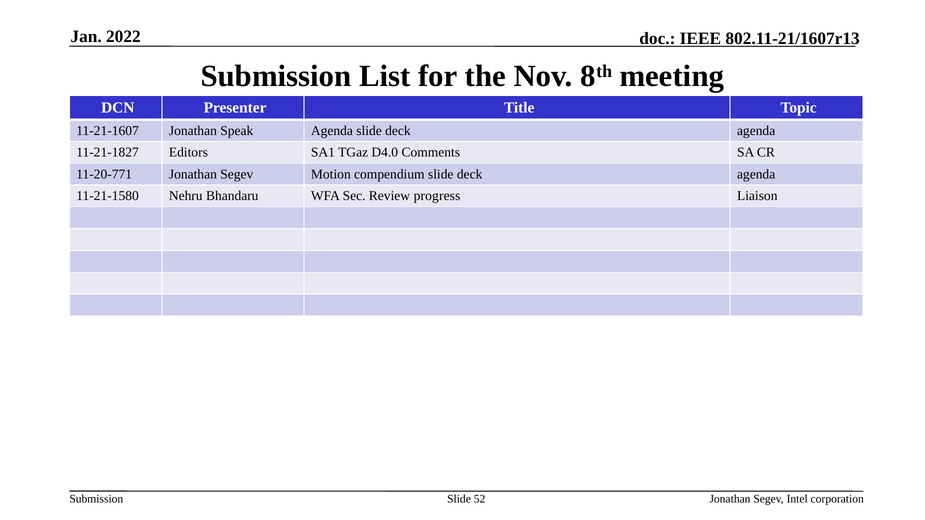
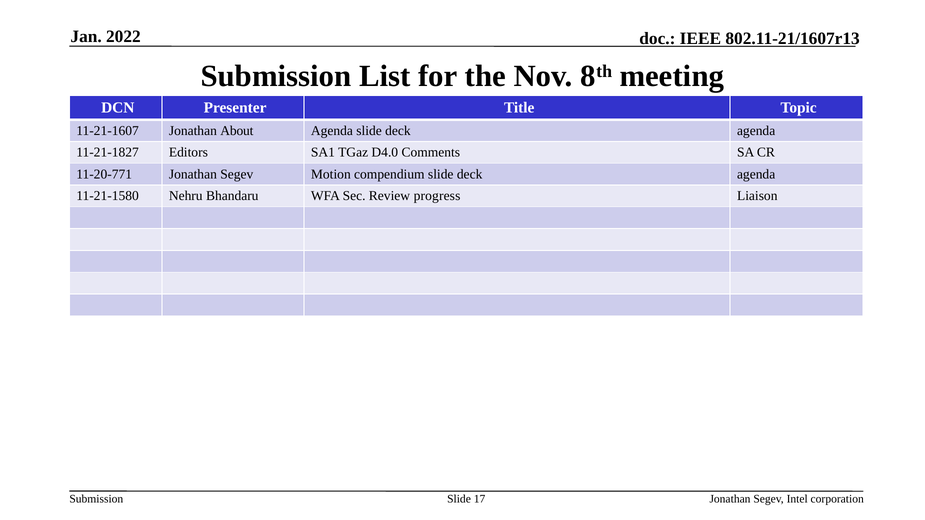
Speak: Speak -> About
52: 52 -> 17
